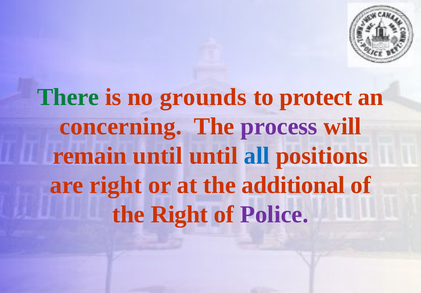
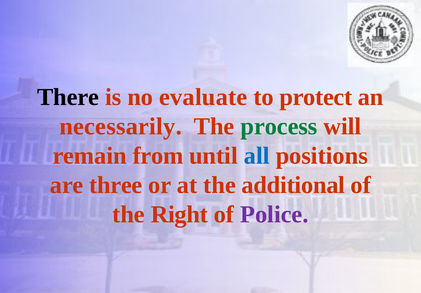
There colour: green -> black
grounds: grounds -> evaluate
concerning: concerning -> necessarily
process colour: purple -> green
remain until: until -> from
are right: right -> three
